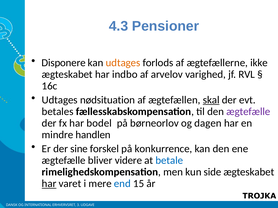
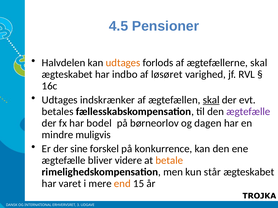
4.3: 4.3 -> 4.5
Disponere: Disponere -> Halvdelen
ægtefællerne ikke: ikke -> skal
arvelov: arvelov -> løsøret
nødsituation: nødsituation -> indskrænker
handlen: handlen -> muligvis
betale colour: blue -> orange
side: side -> står
har at (49, 184) underline: present -> none
end colour: blue -> orange
